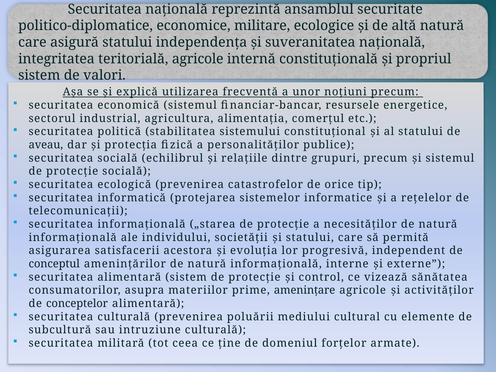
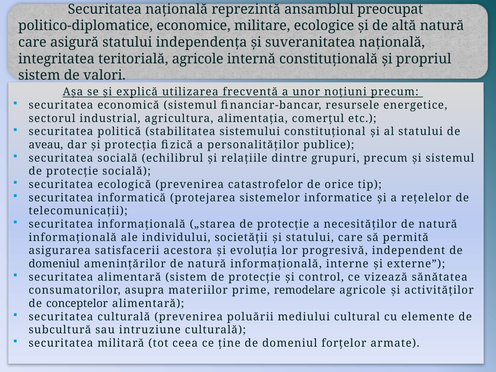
securitate: securitate -> preocupat
conceptul at (54, 264): conceptul -> domeniul
ameninţare: ameninţare -> remodelare
